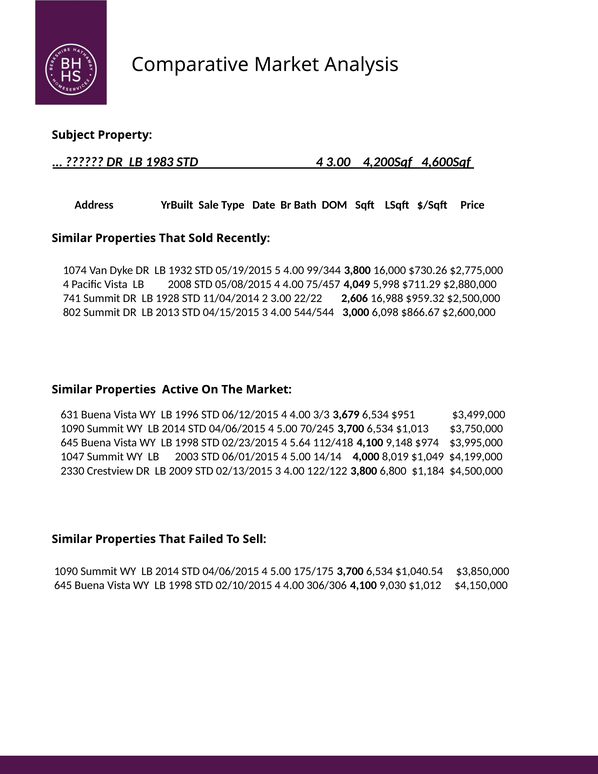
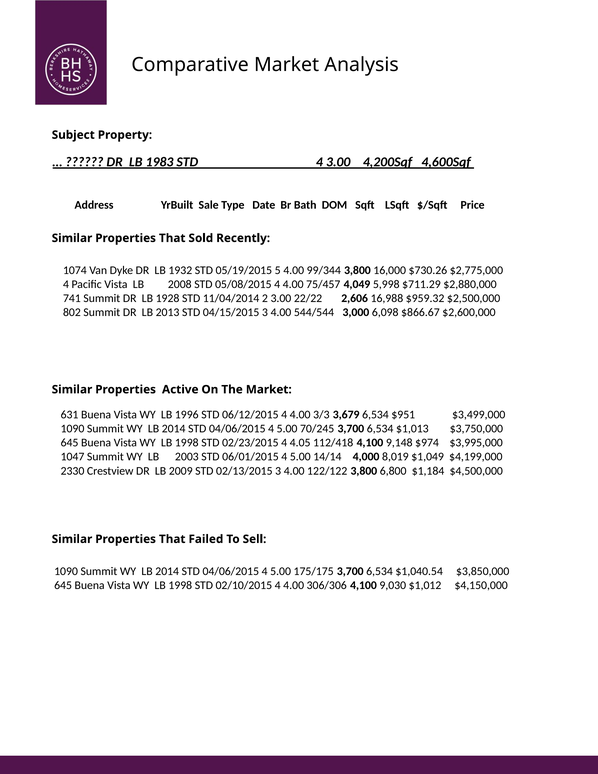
5.64: 5.64 -> 4.05
